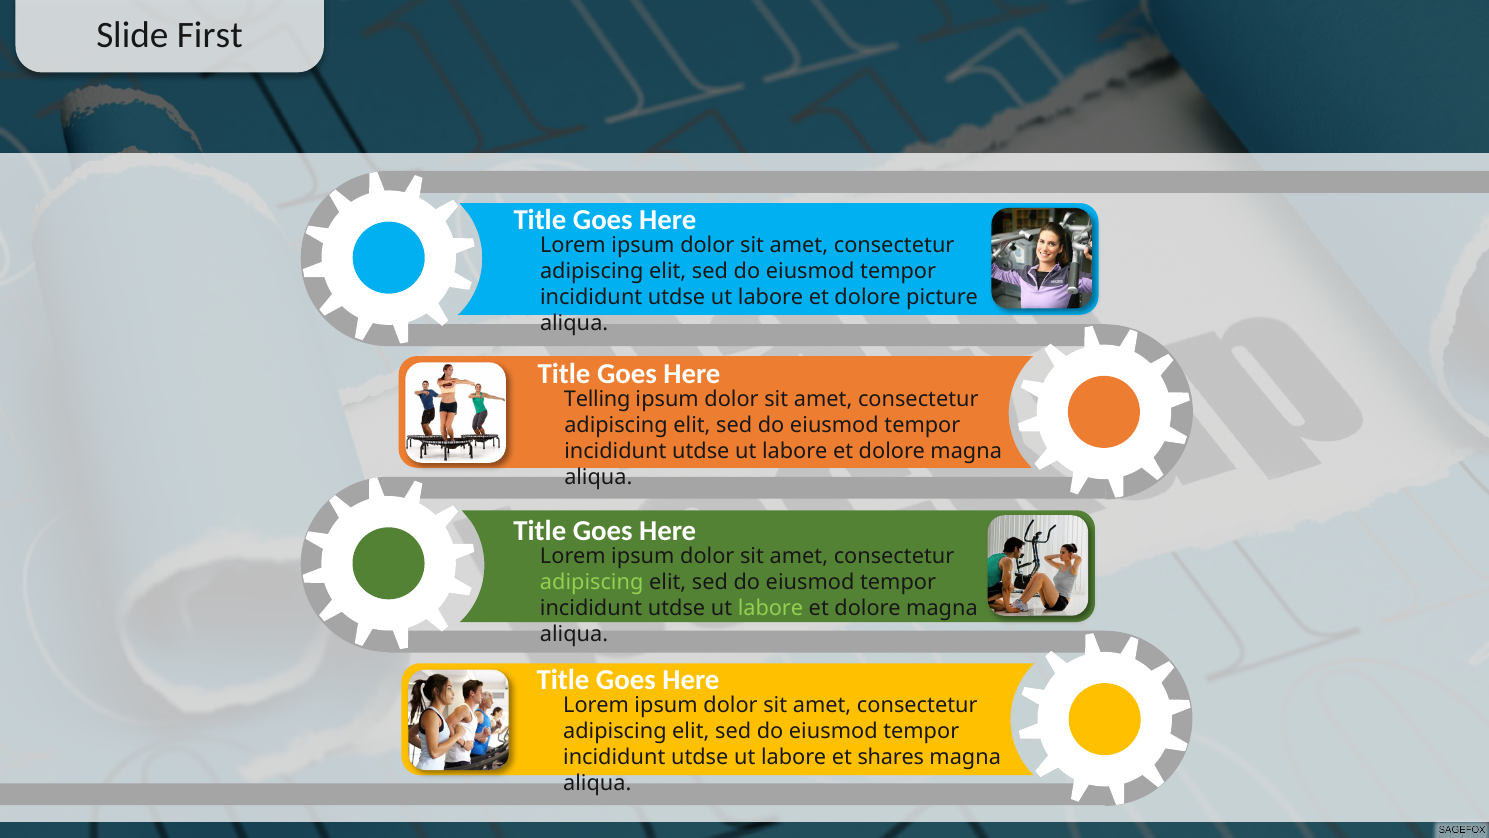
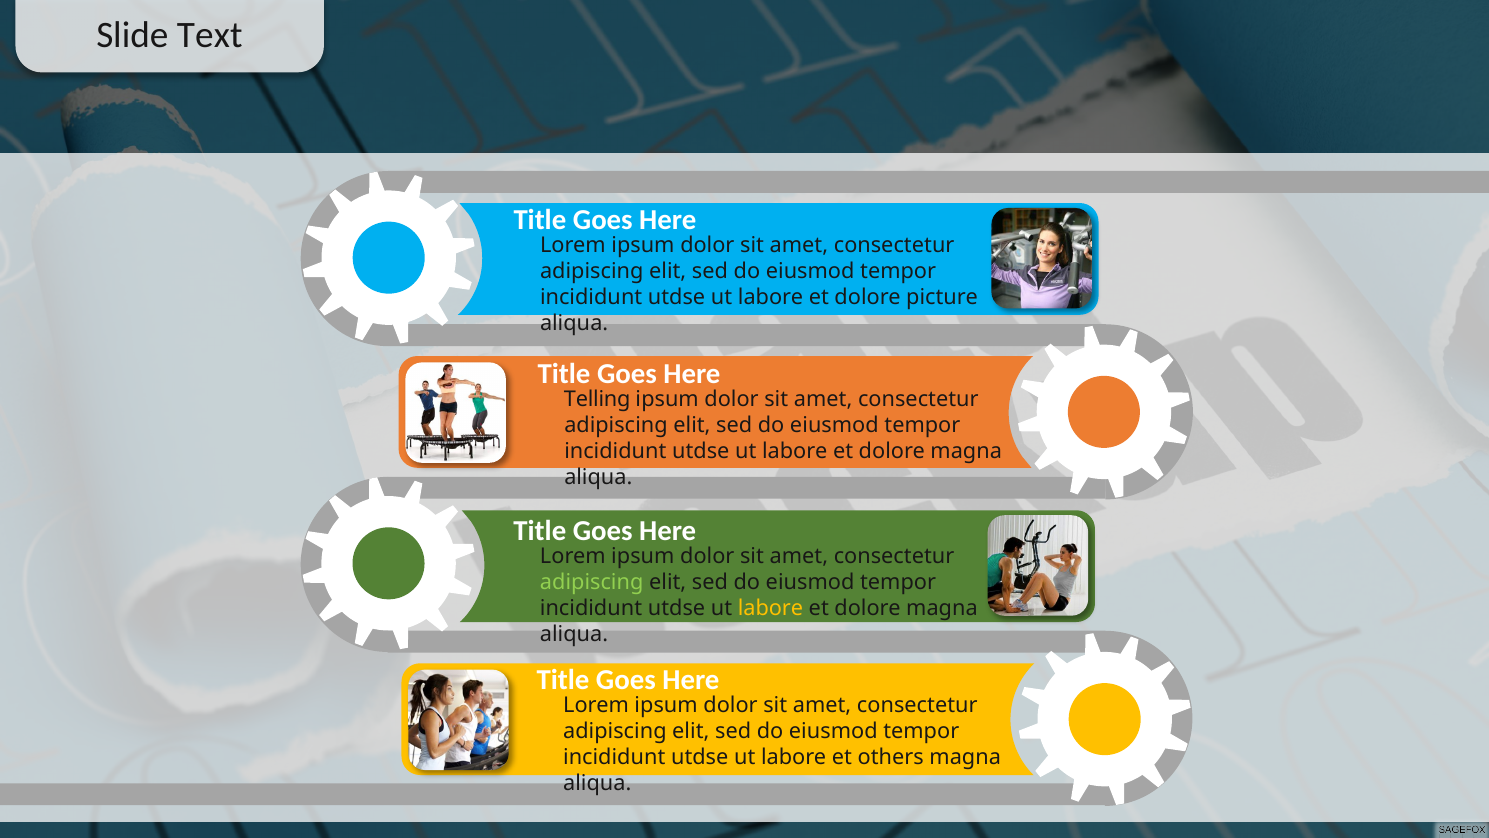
First: First -> Text
labore at (770, 608) colour: light green -> yellow
shares: shares -> others
